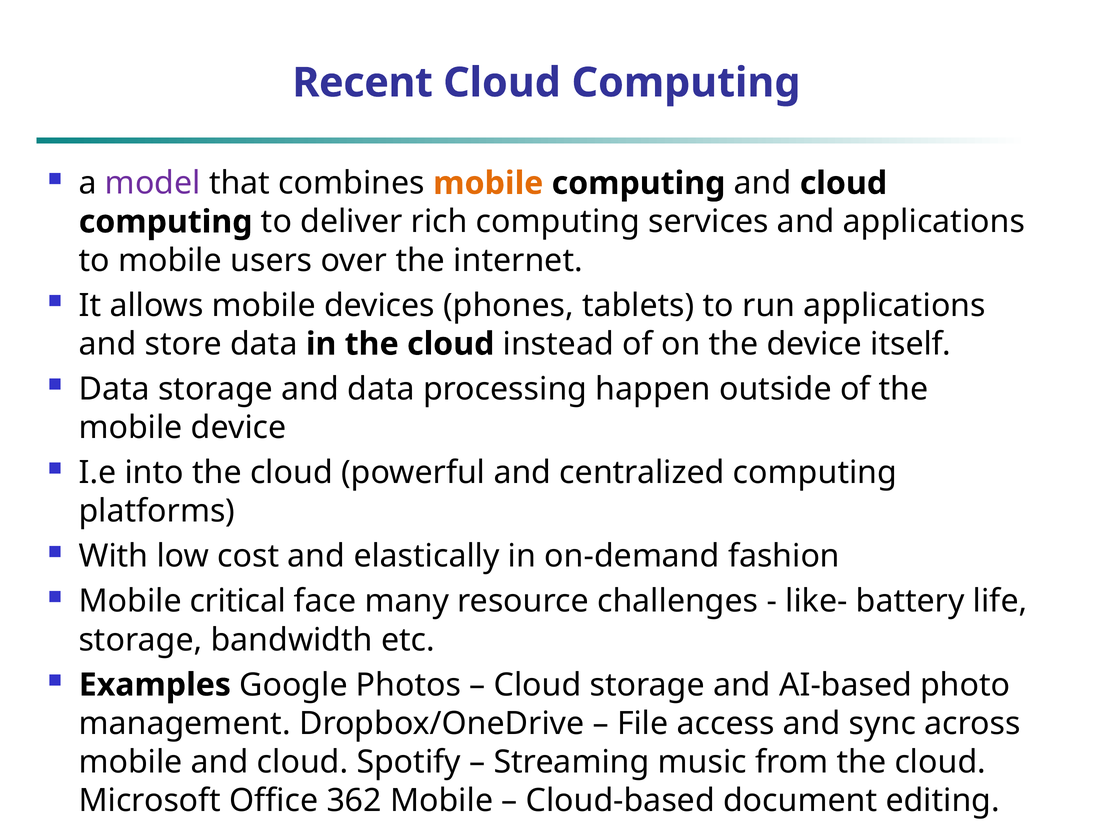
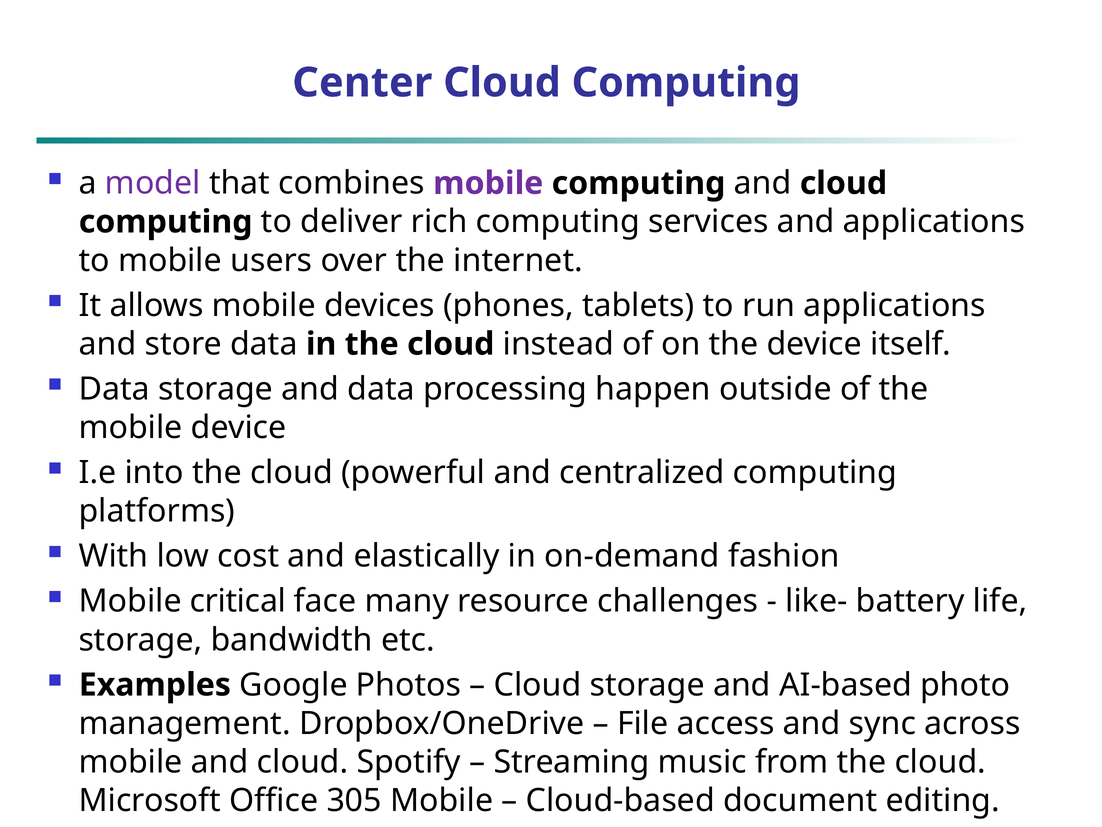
Recent: Recent -> Center
mobile at (488, 183) colour: orange -> purple
362: 362 -> 305
